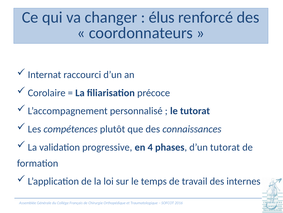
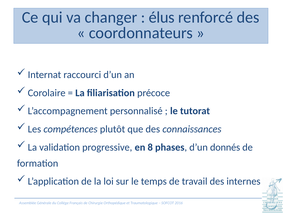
4: 4 -> 8
d’un tutorat: tutorat -> donnés
